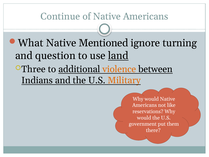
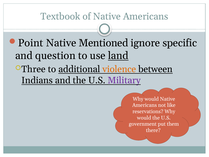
Continue: Continue -> Textbook
What: What -> Point
turning: turning -> specific
Military colour: orange -> purple
